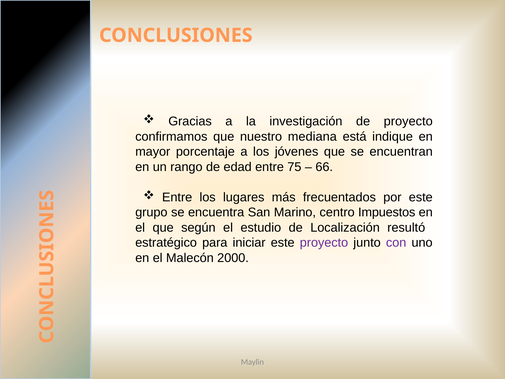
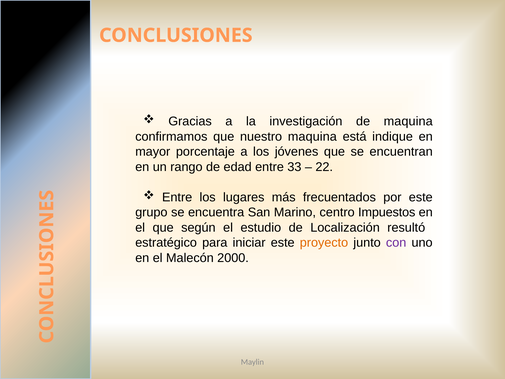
de proyecto: proyecto -> maquina
mediana at (312, 137): mediana -> maquina
75: 75 -> 33
66: 66 -> 22
proyecto at (324, 243) colour: purple -> orange
